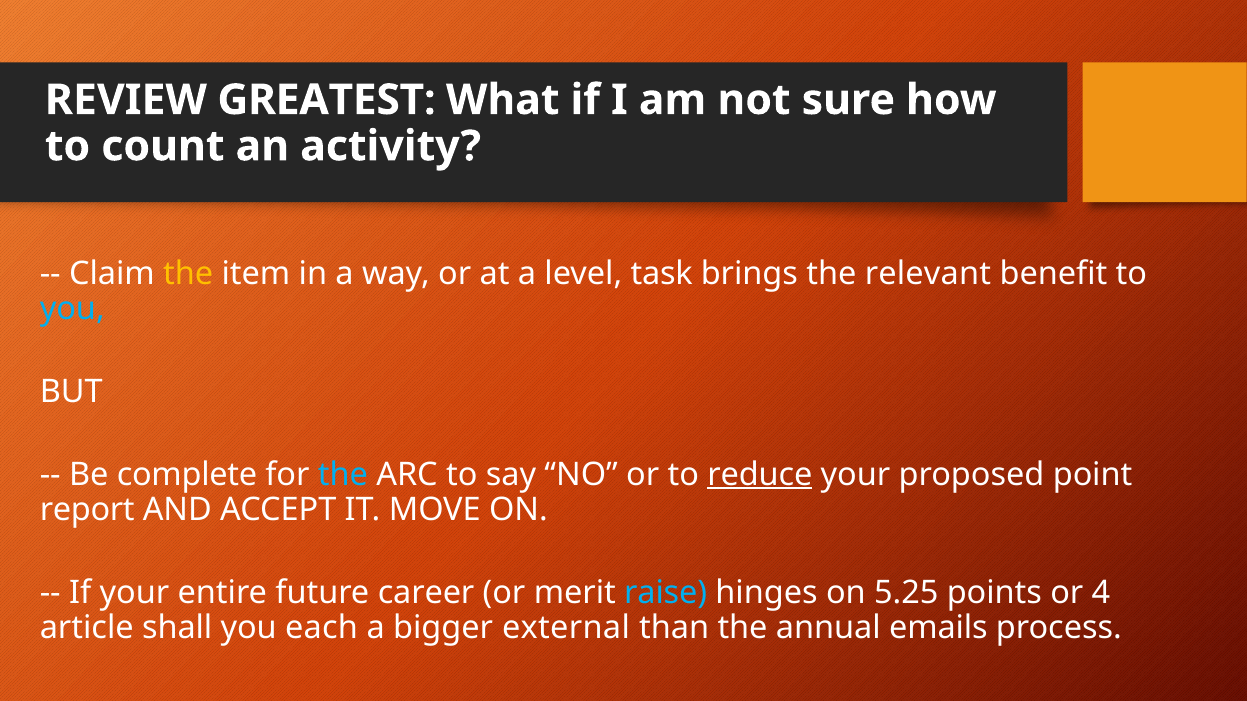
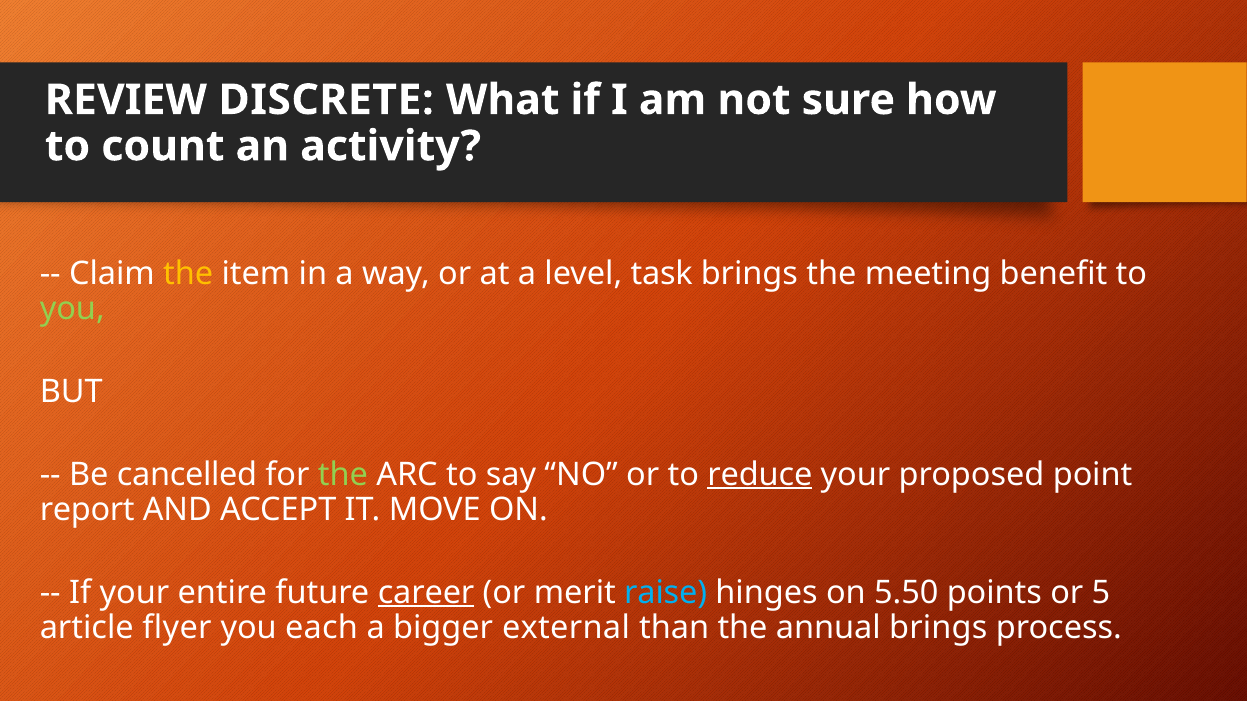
GREATEST: GREATEST -> DISCRETE
relevant: relevant -> meeting
you at (72, 309) colour: light blue -> light green
complete: complete -> cancelled
the at (343, 475) colour: light blue -> light green
career underline: none -> present
5.25: 5.25 -> 5.50
4: 4 -> 5
shall: shall -> flyer
annual emails: emails -> brings
